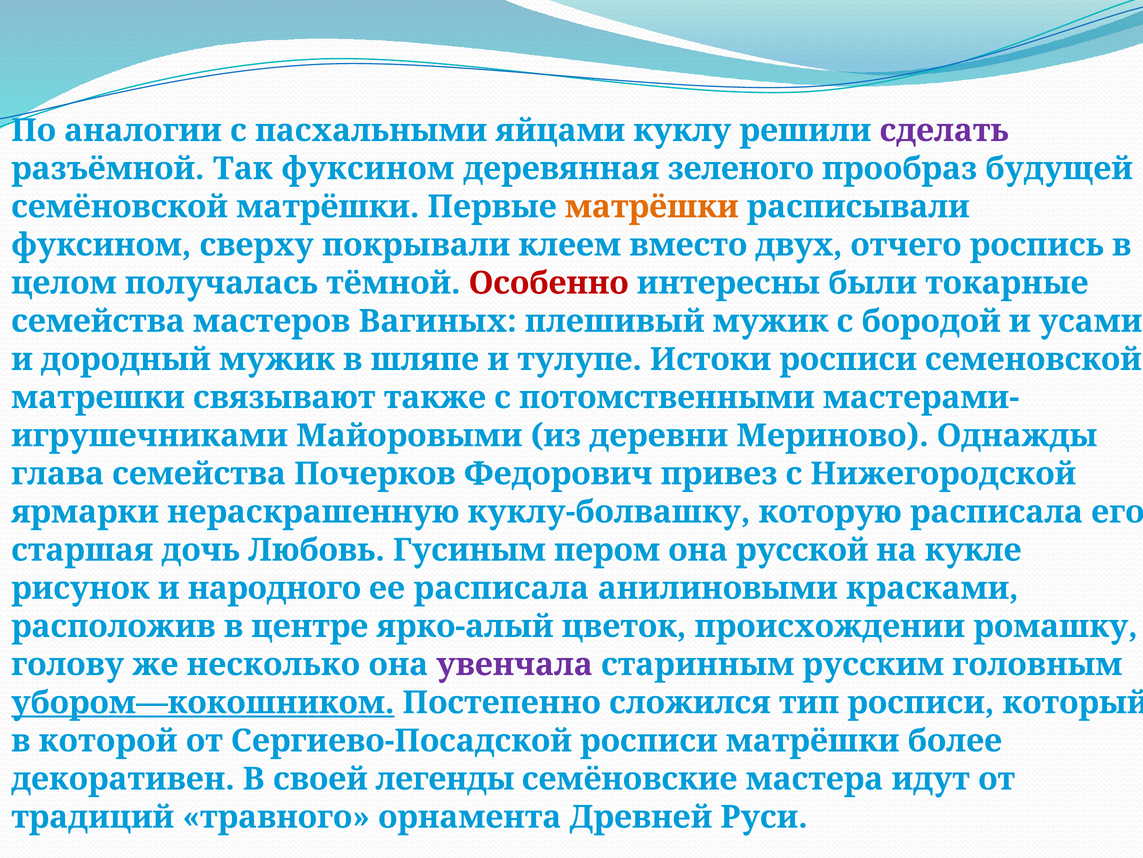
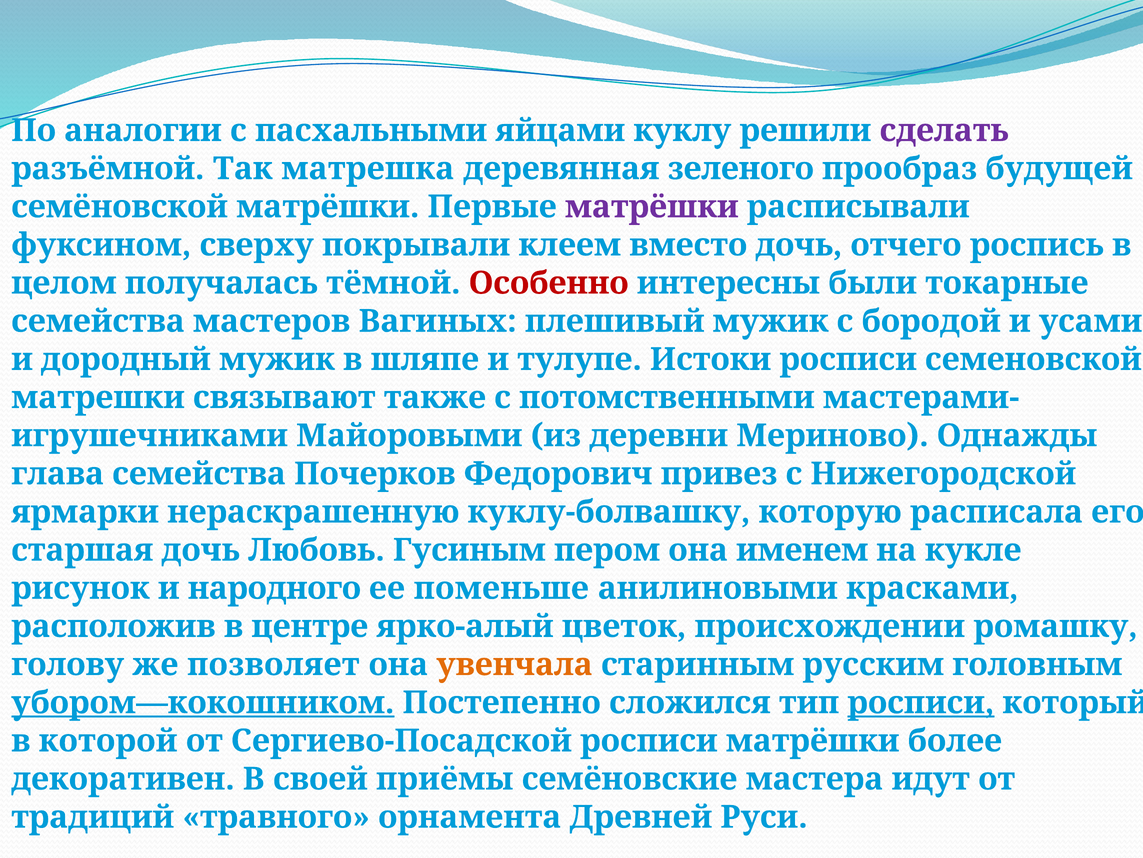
Так фуксином: фуксином -> матрешка
матрёшки at (652, 207) colour: orange -> purple
вместо двух: двух -> дочь
русской: русской -> именем
ее расписала: расписала -> поменьше
несколько: несколько -> позволяет
увенчала colour: purple -> orange
росписи at (921, 702) underline: none -> present
легенды: легенды -> приёмы
